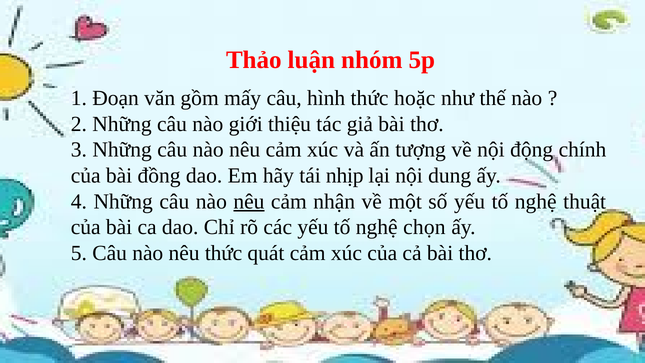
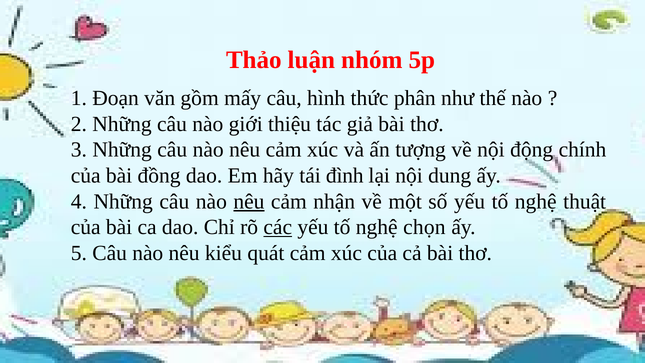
hoặc: hoặc -> phân
nhịp: nhịp -> đình
các underline: none -> present
nêu thức: thức -> kiểu
